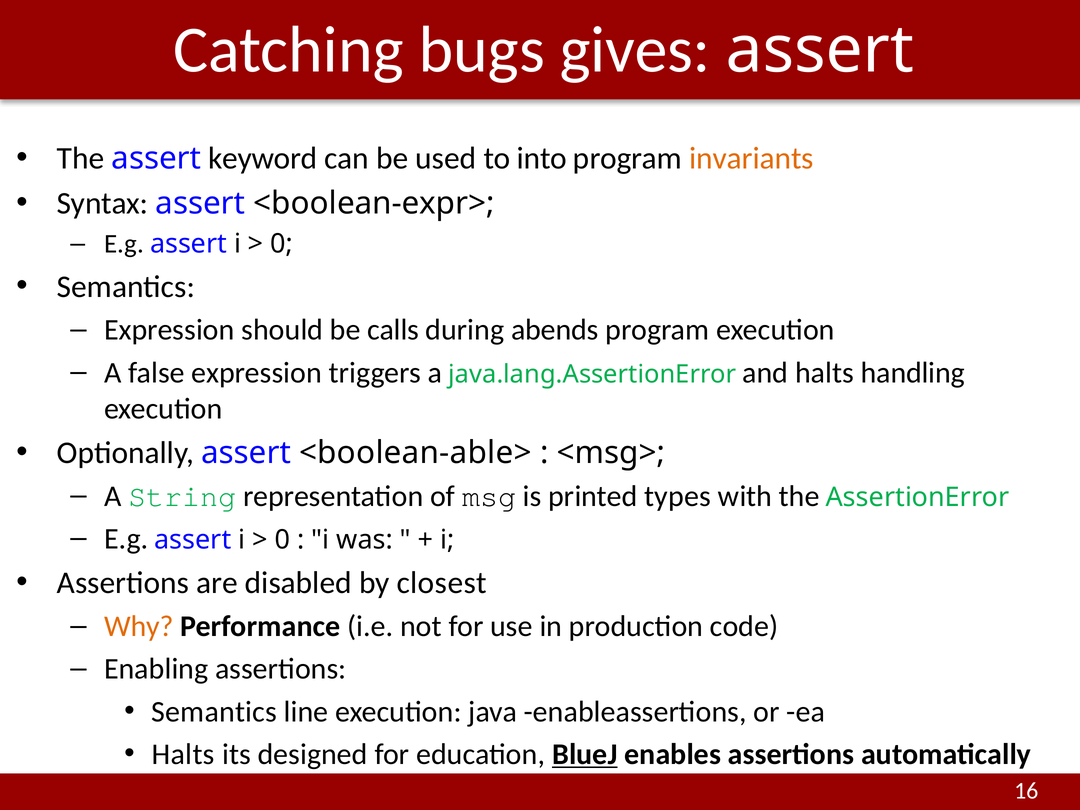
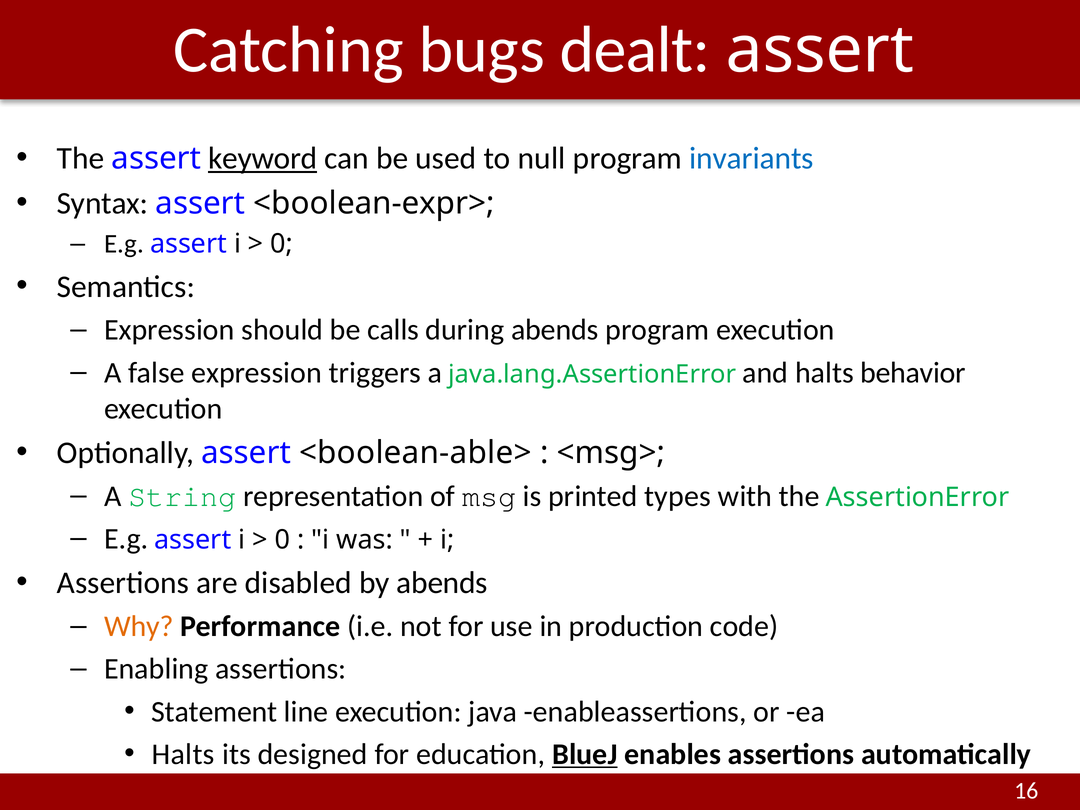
gives: gives -> dealt
keyword underline: none -> present
into: into -> null
invariants colour: orange -> blue
handling: handling -> behavior
by closest: closest -> abends
Semantics at (214, 712): Semantics -> Statement
